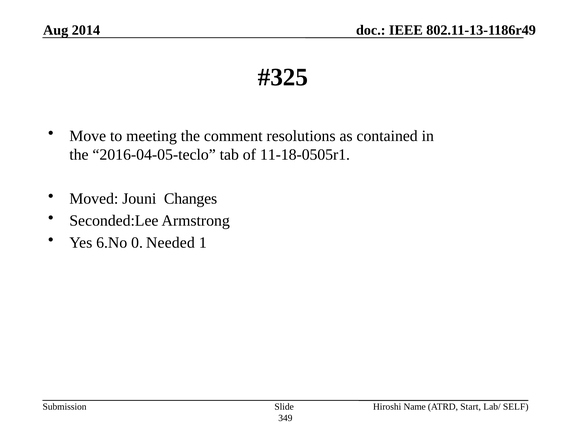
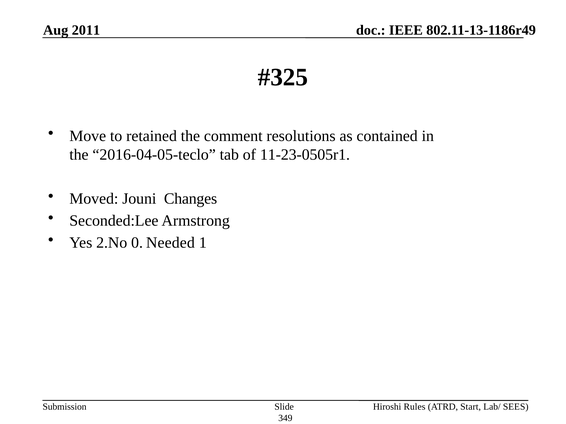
2014: 2014 -> 2011
meeting: meeting -> retained
11-18-0505r1: 11-18-0505r1 -> 11-23-0505r1
6.No: 6.No -> 2.No
Name: Name -> Rules
SELF: SELF -> SEES
